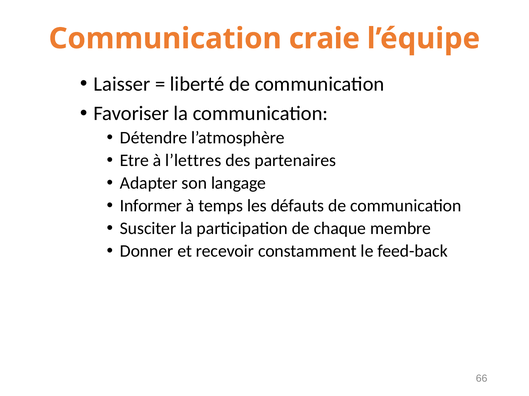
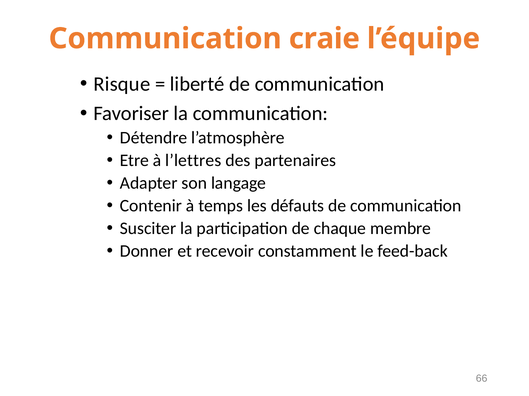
Laisser: Laisser -> Risque
Informer: Informer -> Contenir
